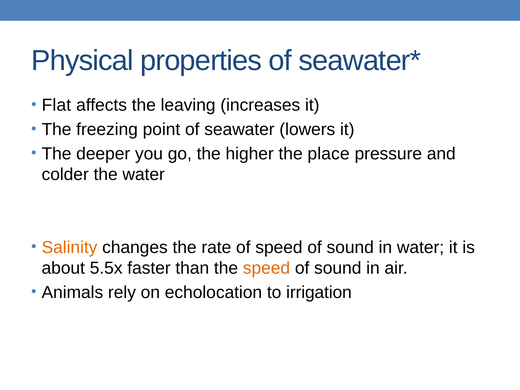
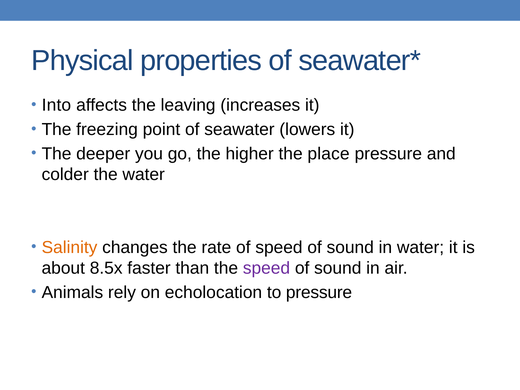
Flat: Flat -> Into
5.5x: 5.5x -> 8.5x
speed at (266, 268) colour: orange -> purple
to irrigation: irrigation -> pressure
